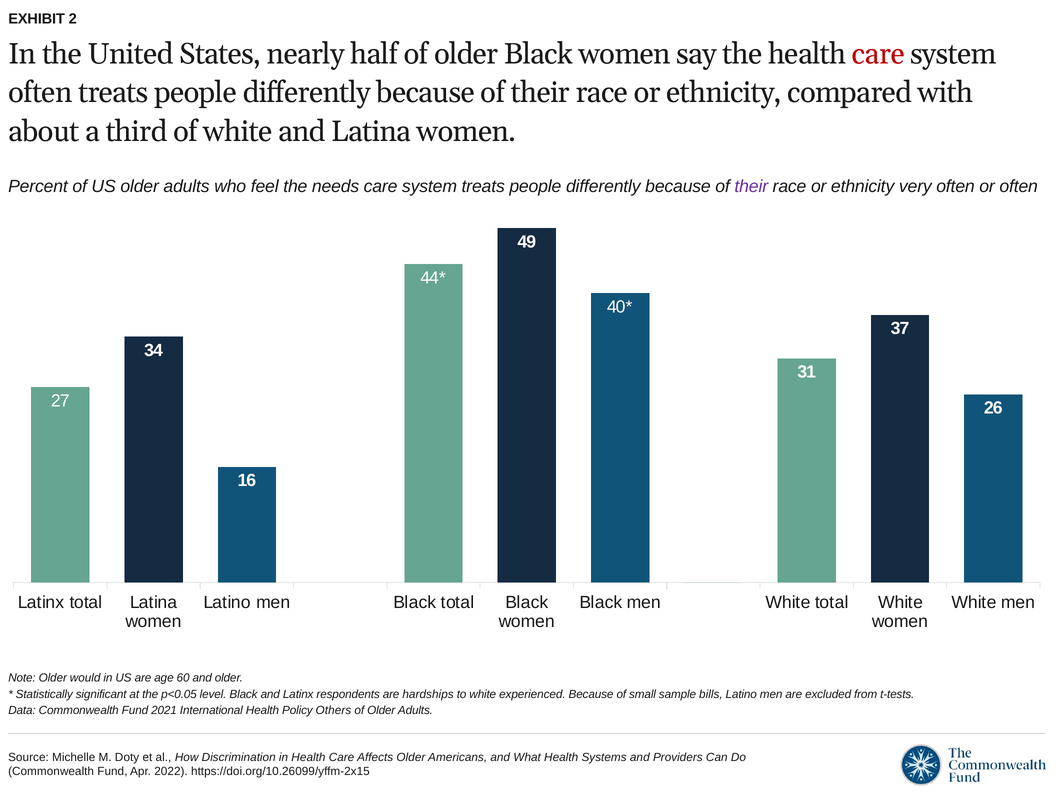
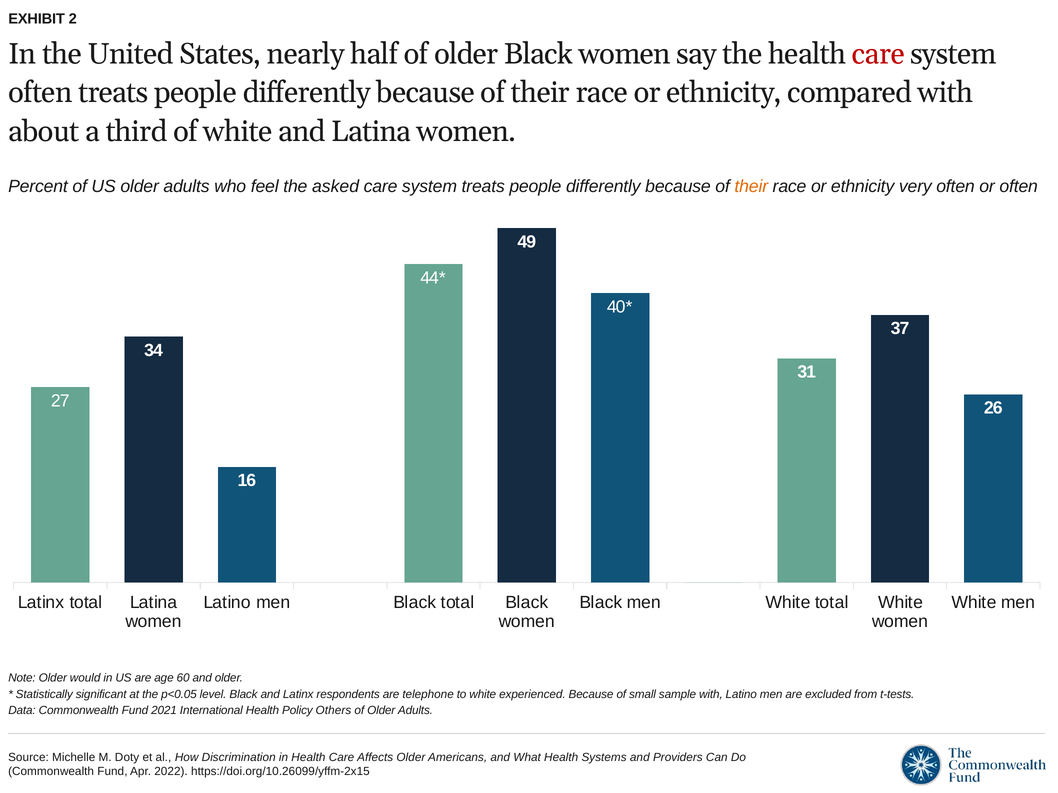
needs: needs -> asked
their at (751, 186) colour: purple -> orange
hardships: hardships -> telephone
sample bills: bills -> with
